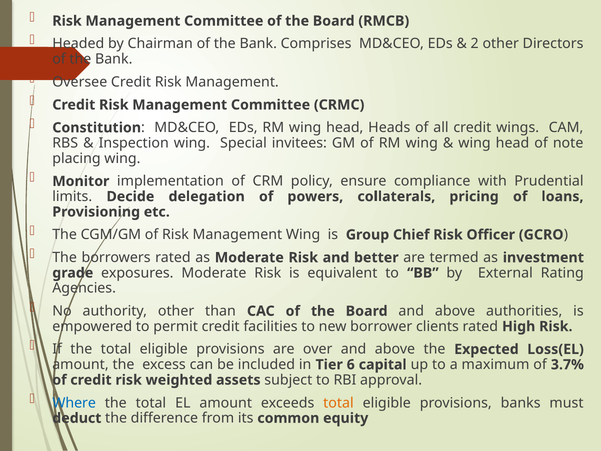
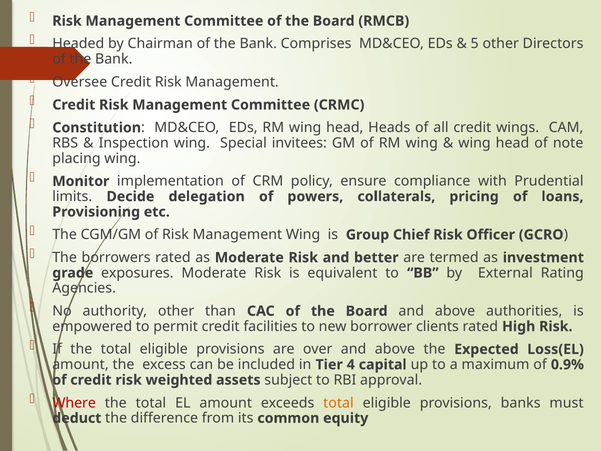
2: 2 -> 5
6: 6 -> 4
3.7%: 3.7% -> 0.9%
Where colour: blue -> red
